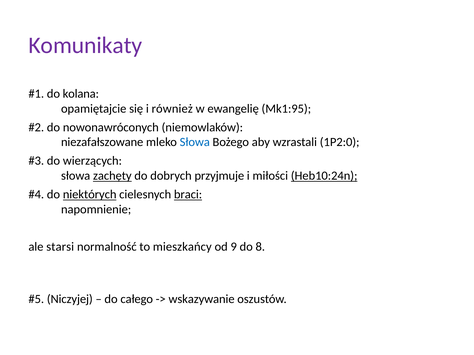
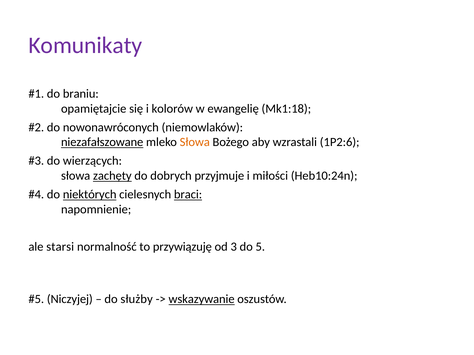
kolana: kolana -> braniu
również: również -> kolorów
Mk1:95: Mk1:95 -> Mk1:18
niezafałszowane underline: none -> present
Słowa at (195, 142) colour: blue -> orange
1P2:0: 1P2:0 -> 1P2:6
Heb10:24n underline: present -> none
mieszkańcy: mieszkańcy -> przywiązuję
9: 9 -> 3
8: 8 -> 5
całego: całego -> służby
wskazywanie underline: none -> present
